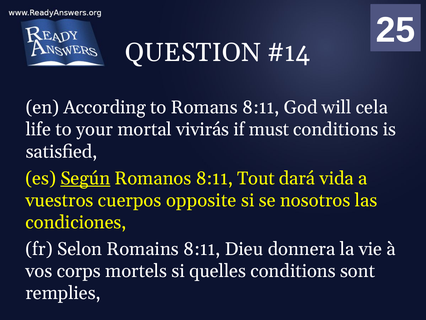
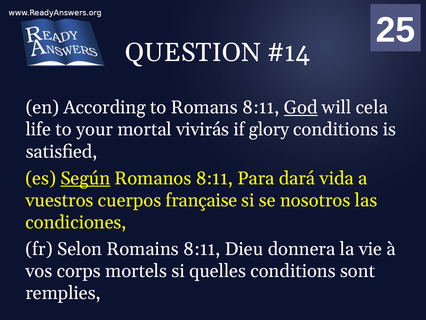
God underline: none -> present
must: must -> glory
Tout: Tout -> Para
opposite: opposite -> française
